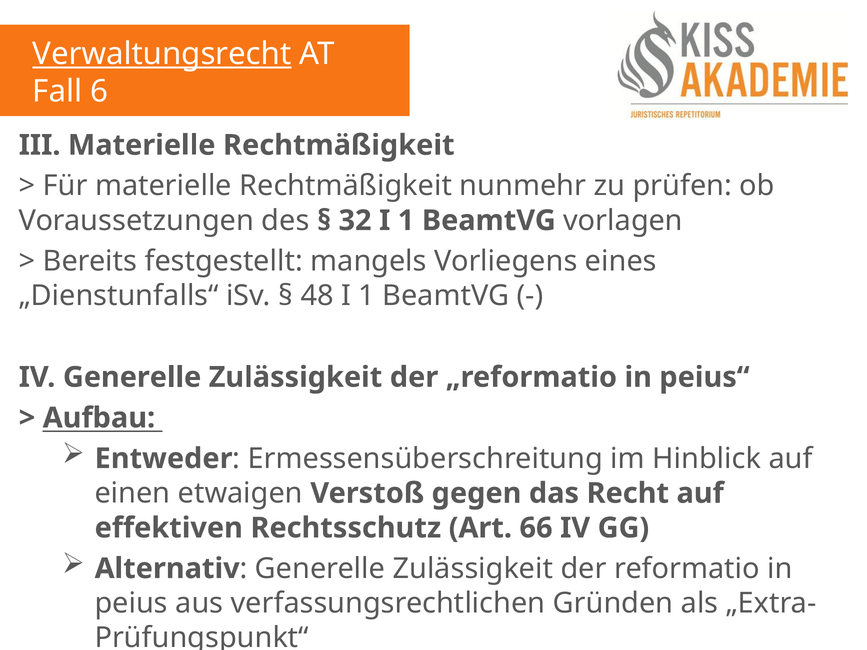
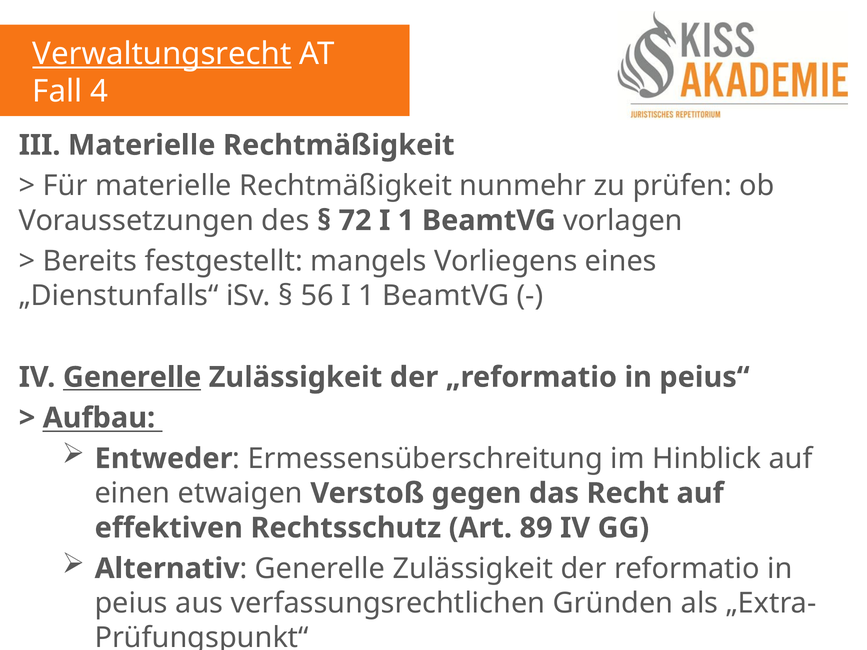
6: 6 -> 4
32: 32 -> 72
48: 48 -> 56
Generelle at (132, 377) underline: none -> present
66: 66 -> 89
